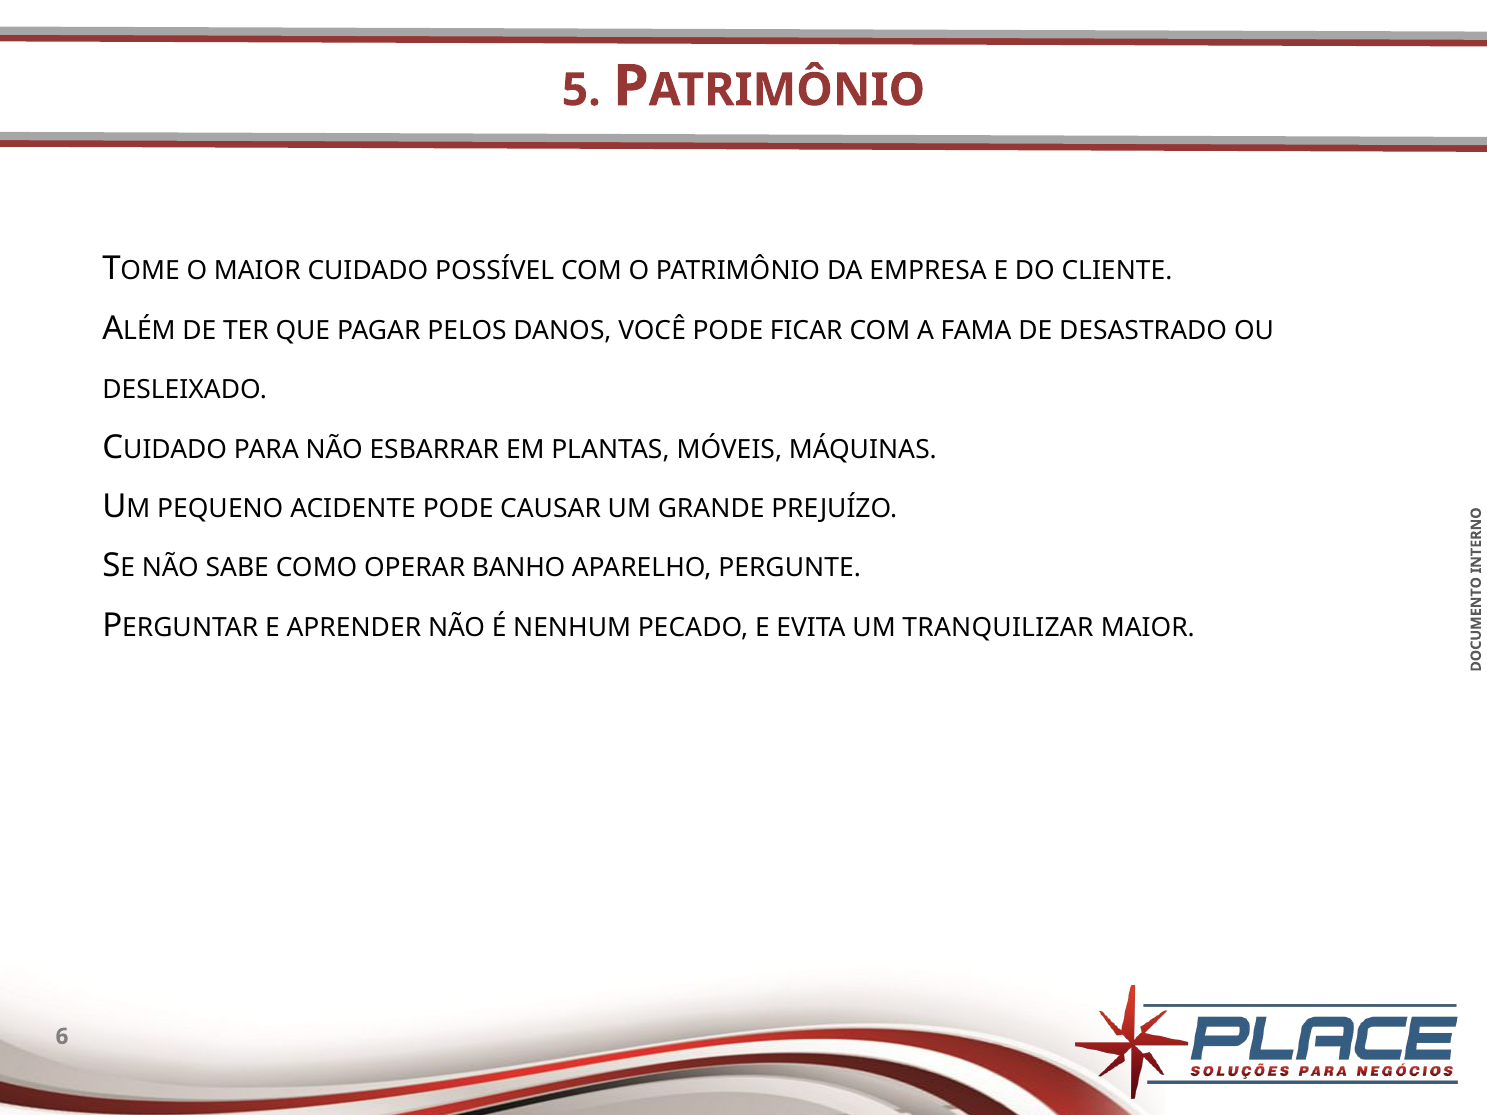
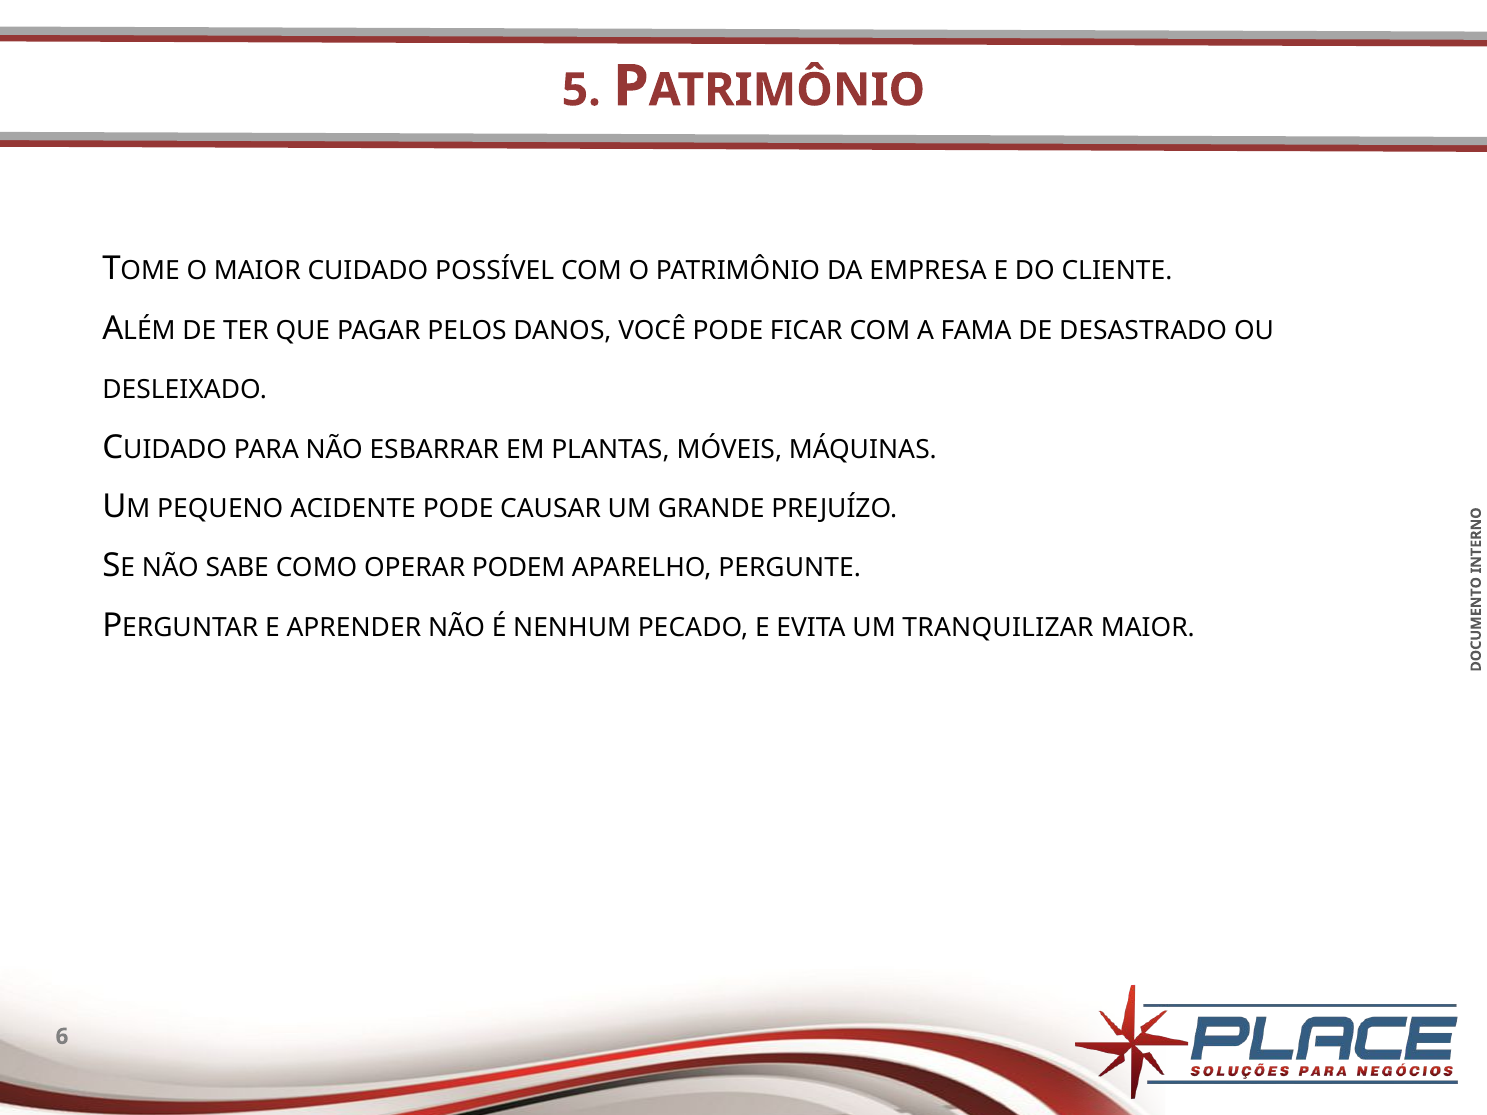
BANHO: BANHO -> PODEM
